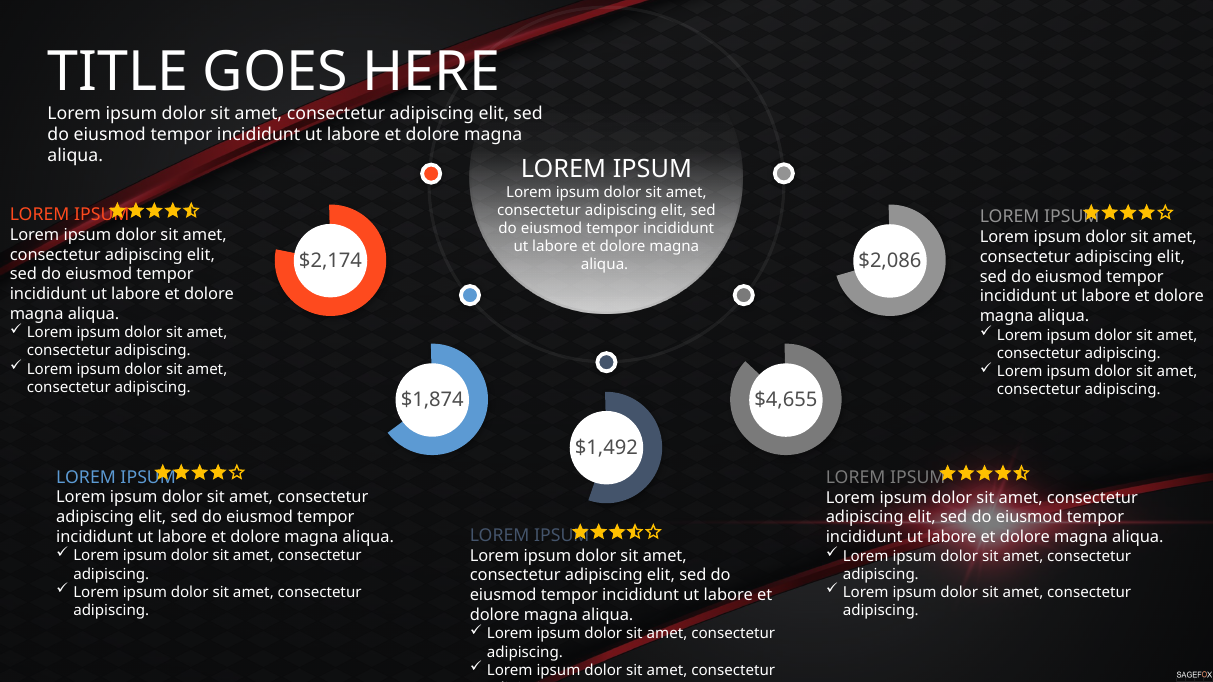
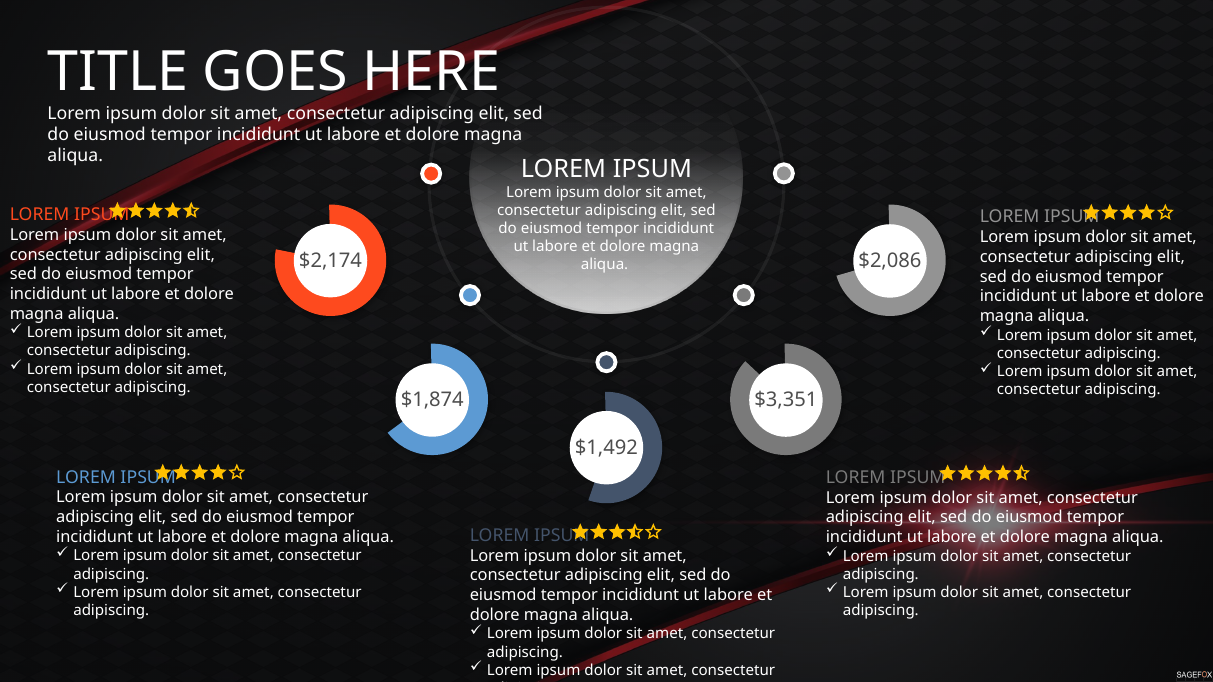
$4,655: $4,655 -> $3,351
